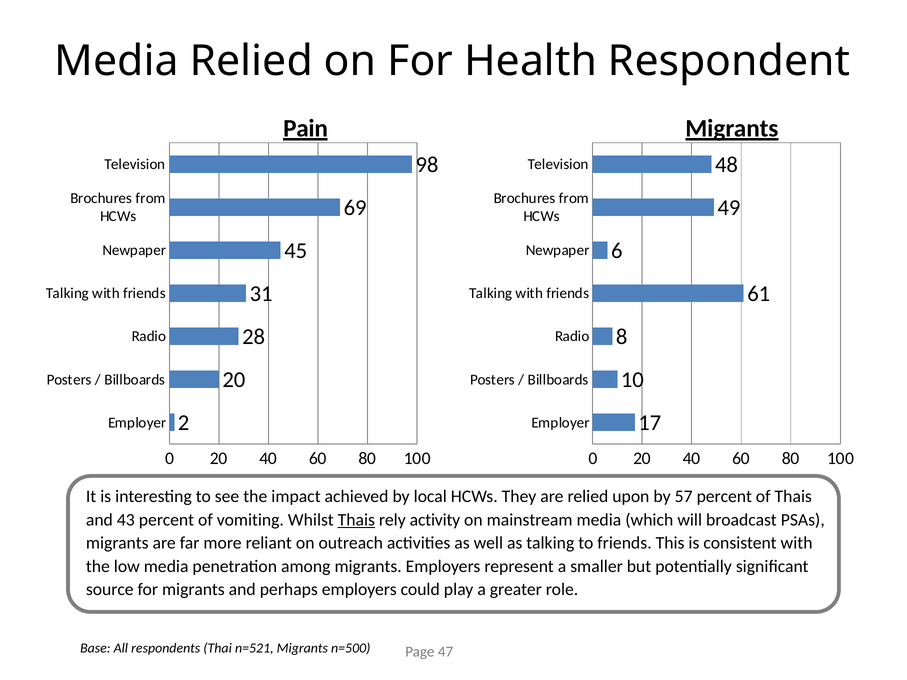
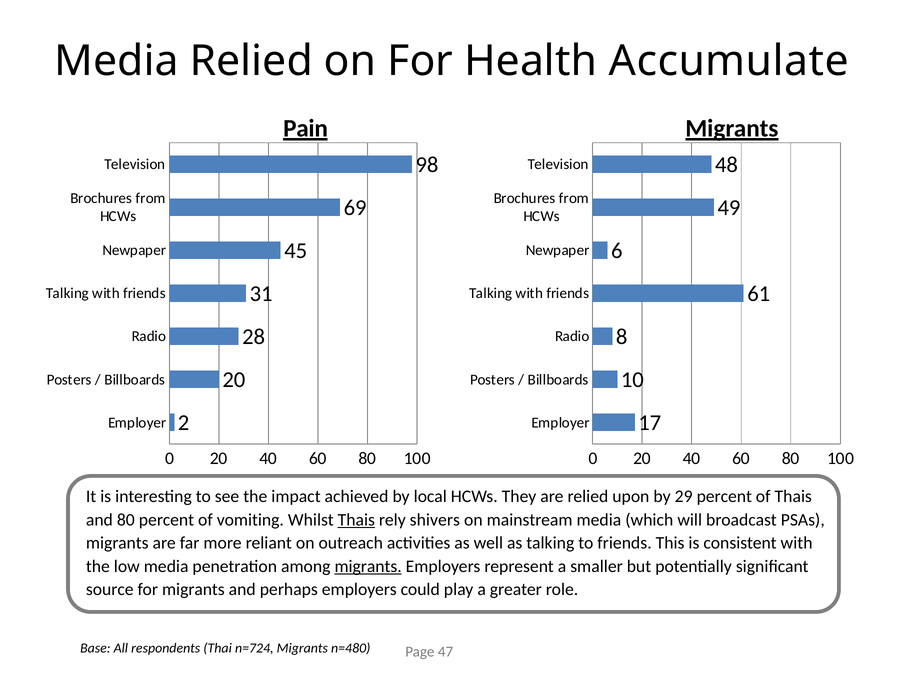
Respondent: Respondent -> Accumulate
57: 57 -> 29
and 43: 43 -> 80
activity: activity -> shivers
migrants at (368, 567) underline: none -> present
n=521: n=521 -> n=724
n=500: n=500 -> n=480
